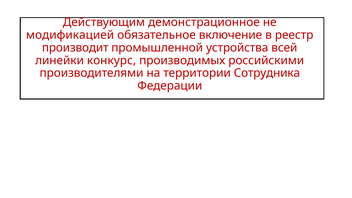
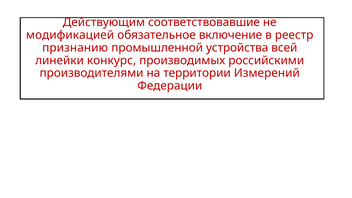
демонстрационное: демонстрационное -> соответствовавшие
производит: производит -> признанию
Сотрудника: Сотрудника -> Измерений
